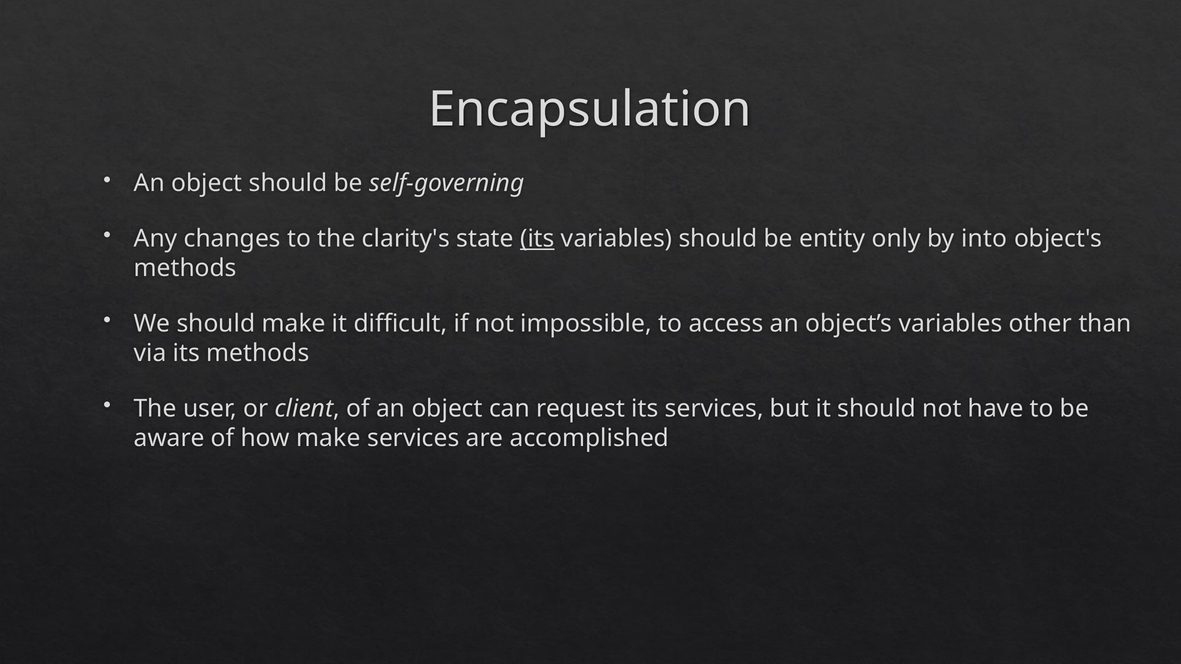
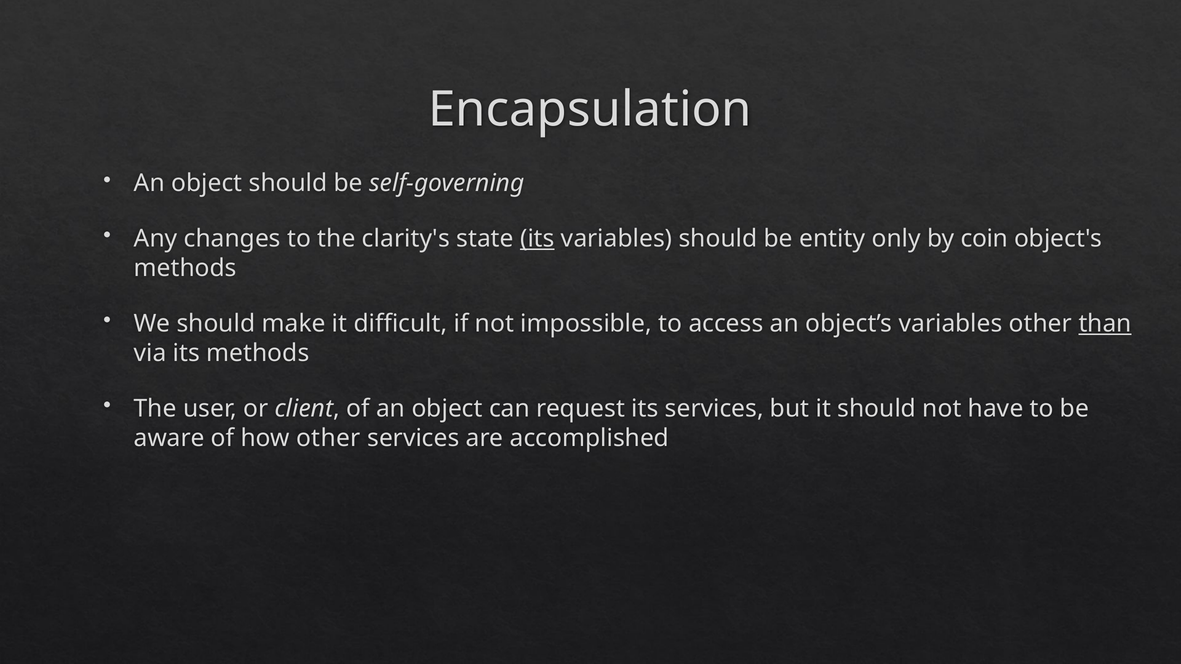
into: into -> coin
than underline: none -> present
how make: make -> other
